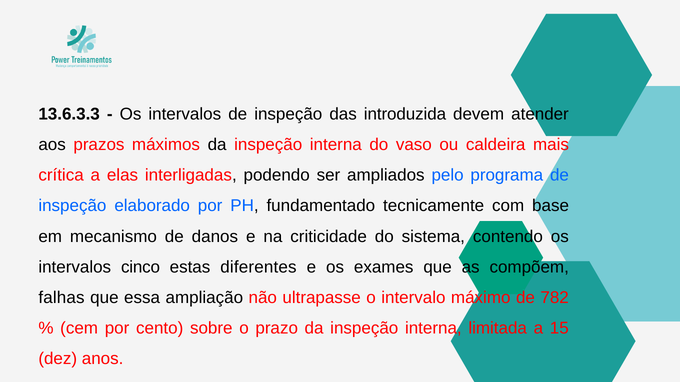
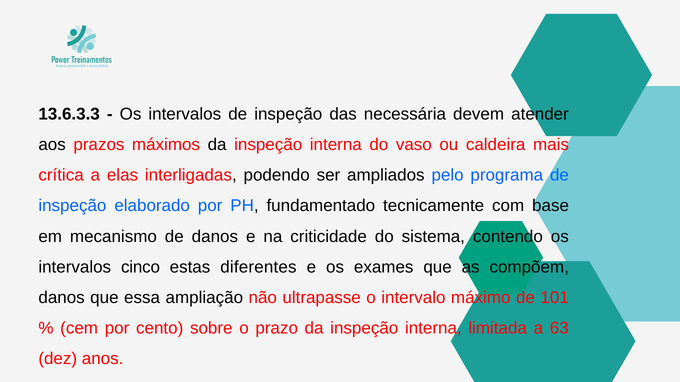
introduzida: introduzida -> necessária
falhas at (61, 298): falhas -> danos
782: 782 -> 101
15: 15 -> 63
